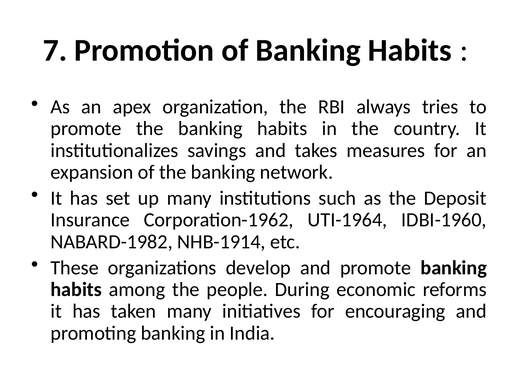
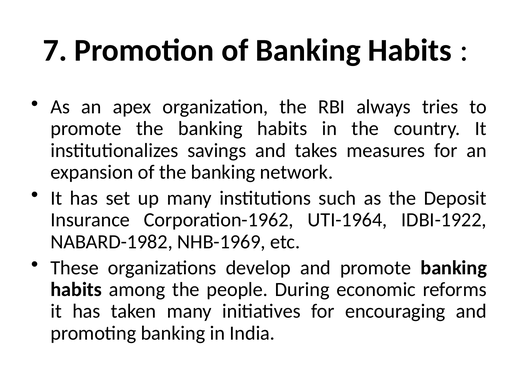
IDBI-1960: IDBI-1960 -> IDBI-1922
NHB-1914: NHB-1914 -> NHB-1969
